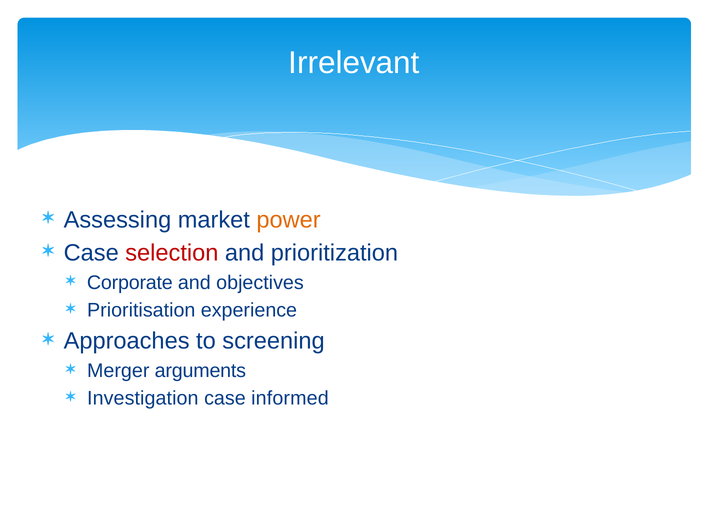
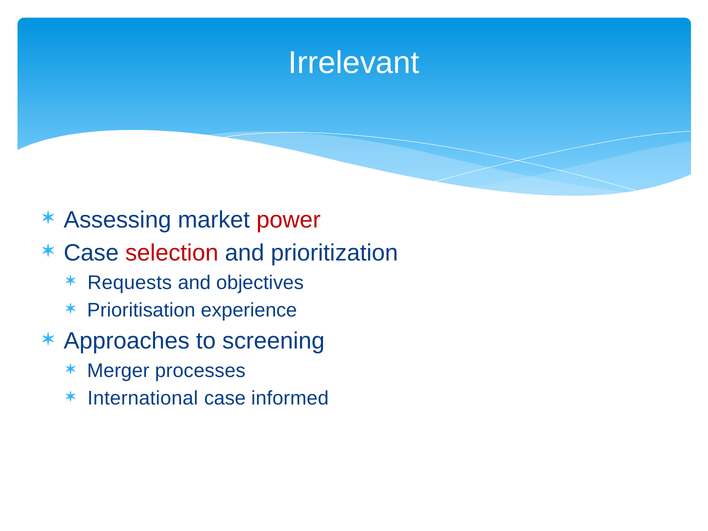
power colour: orange -> red
Corporate: Corporate -> Requests
arguments: arguments -> processes
Investigation: Investigation -> International
